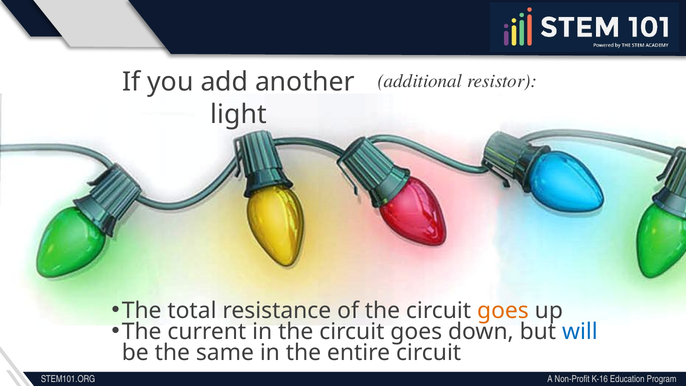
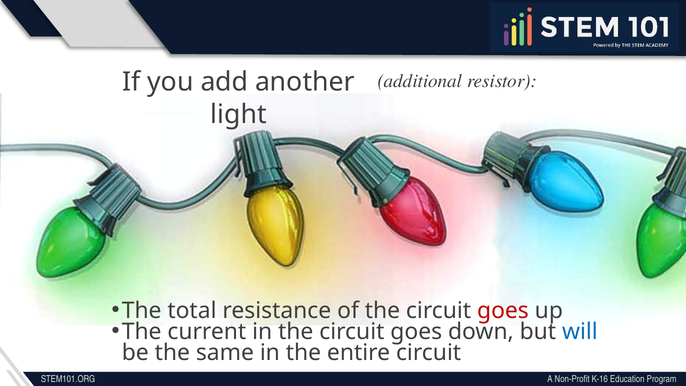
goes at (503, 310) colour: orange -> red
